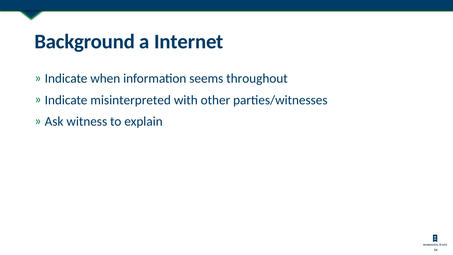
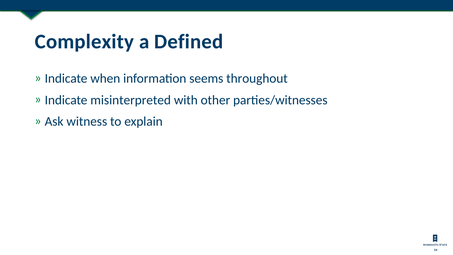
Background: Background -> Complexity
Internet: Internet -> Defined
